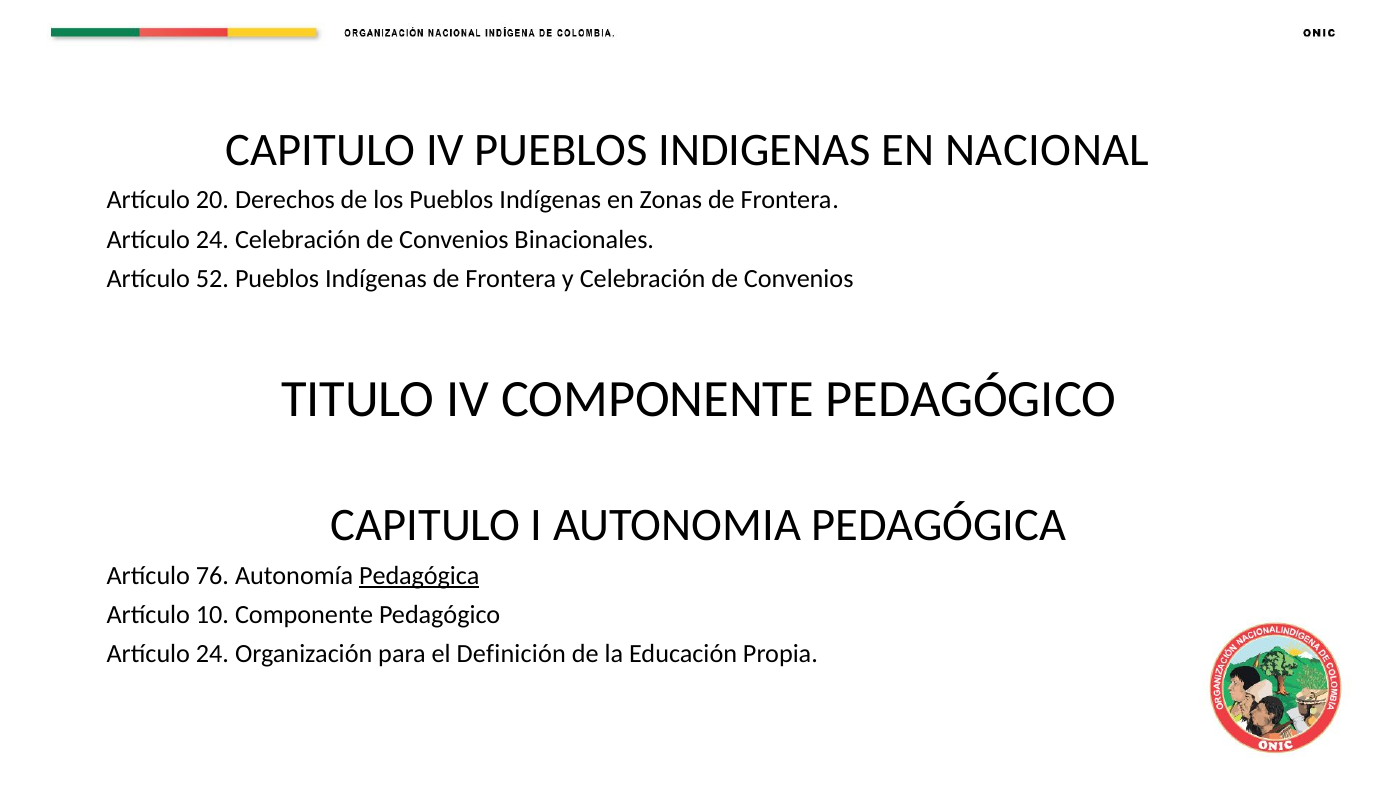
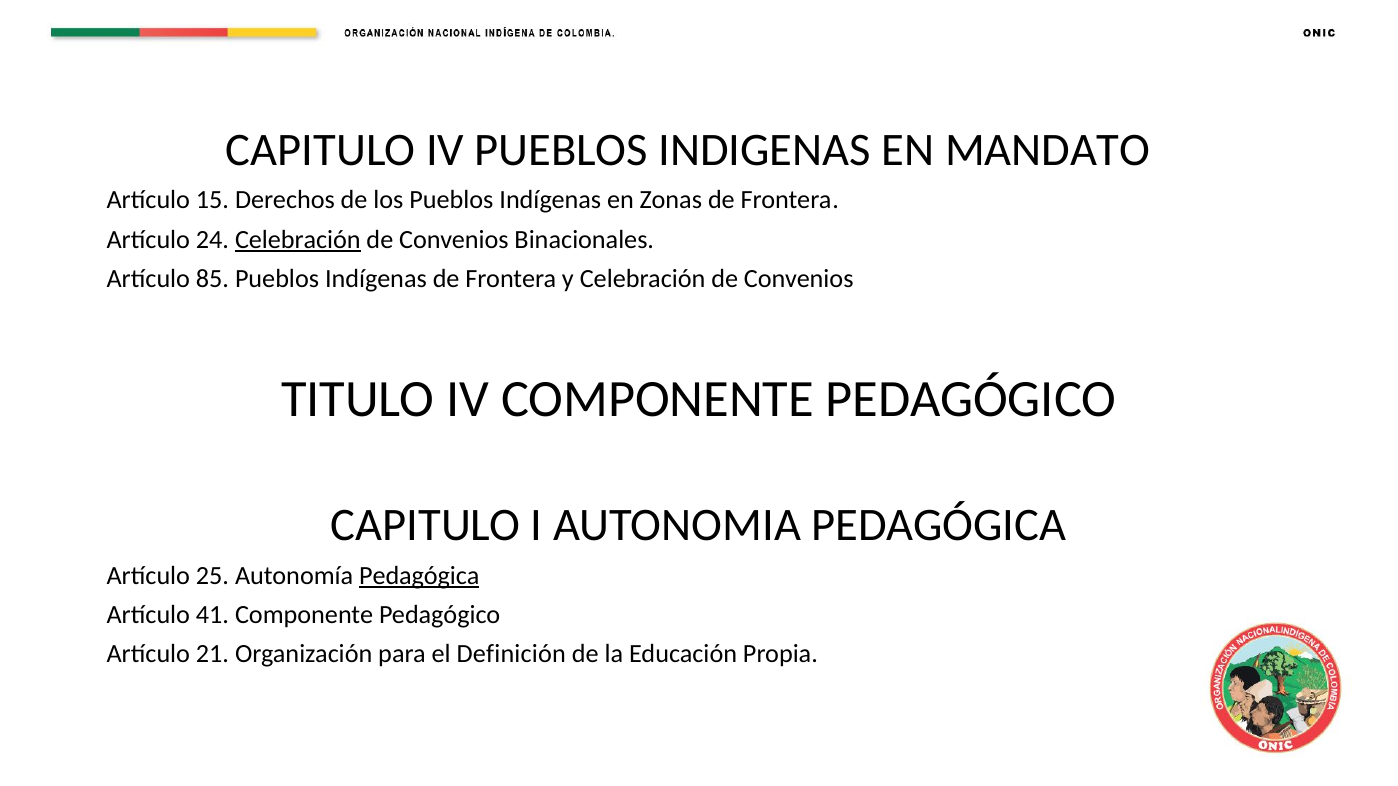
NACIONAL: NACIONAL -> MANDATO
20: 20 -> 15
Celebración at (298, 240) underline: none -> present
52: 52 -> 85
76: 76 -> 25
10: 10 -> 41
24 at (213, 654): 24 -> 21
